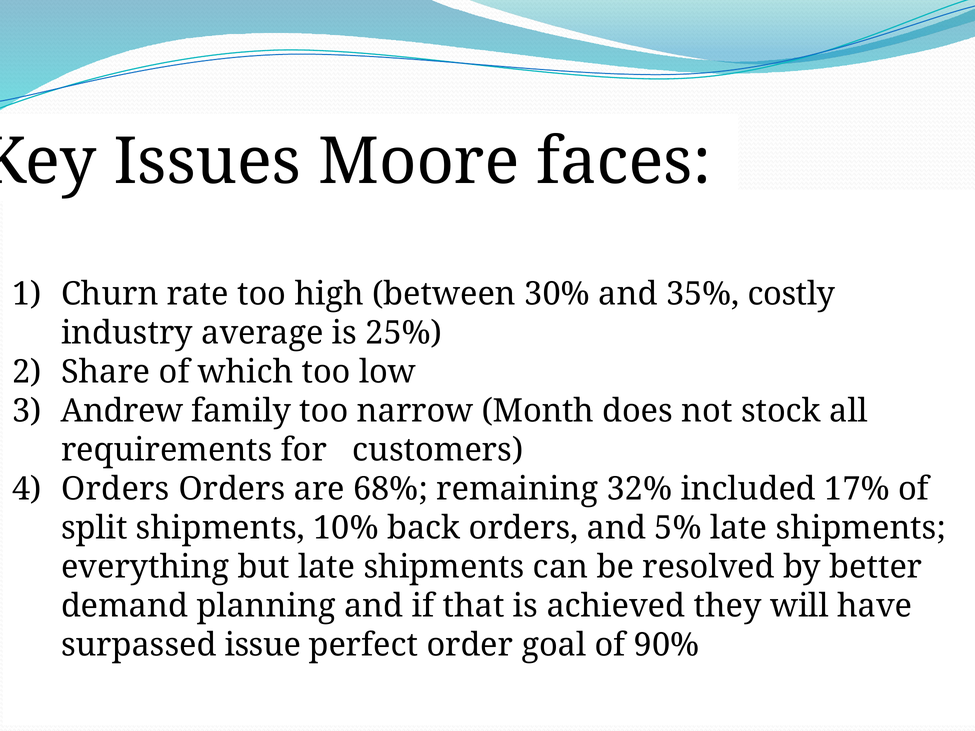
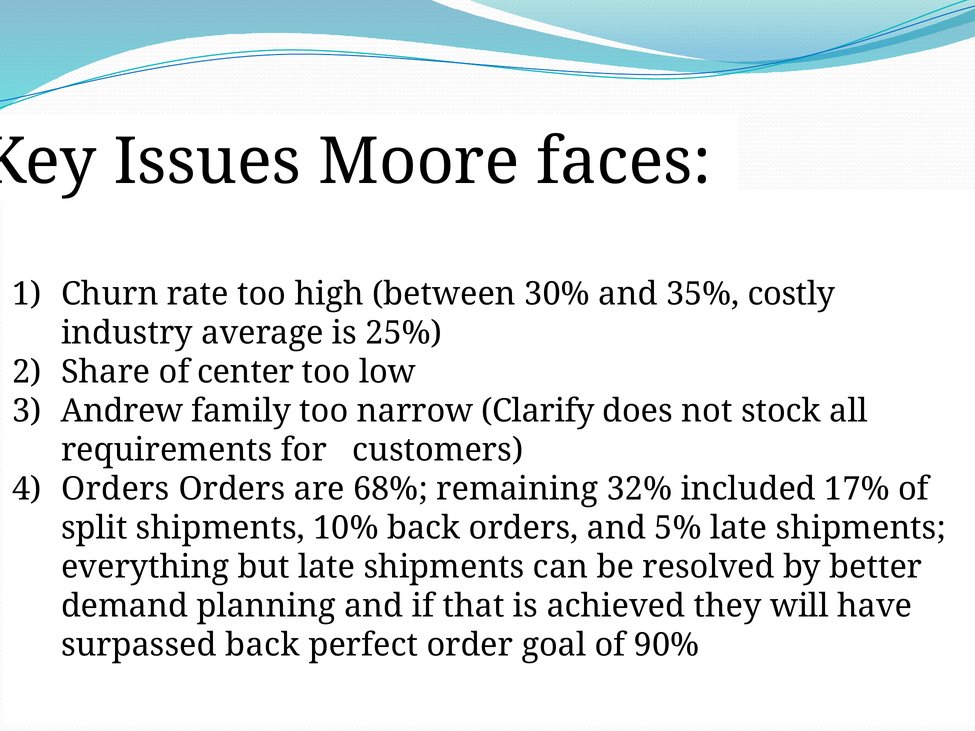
which: which -> center
Month: Month -> Clarify
surpassed issue: issue -> back
